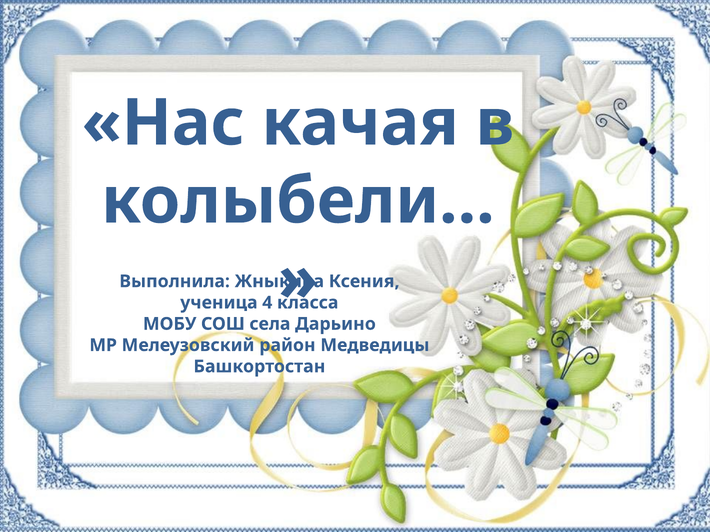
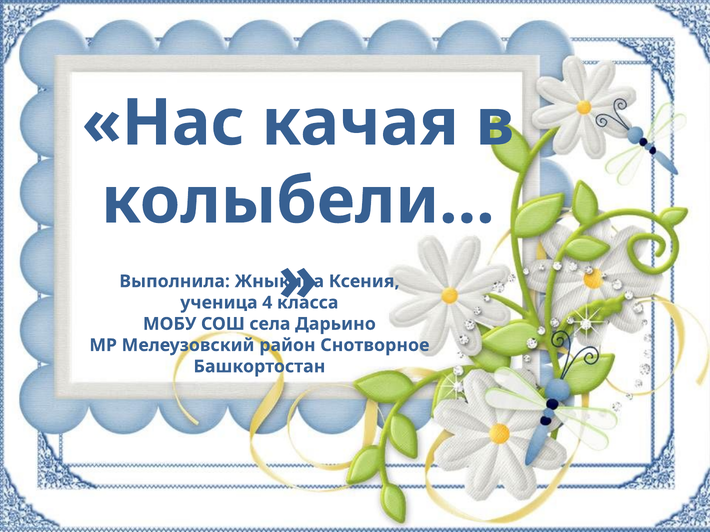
Медведицы: Медведицы -> Снотворное
